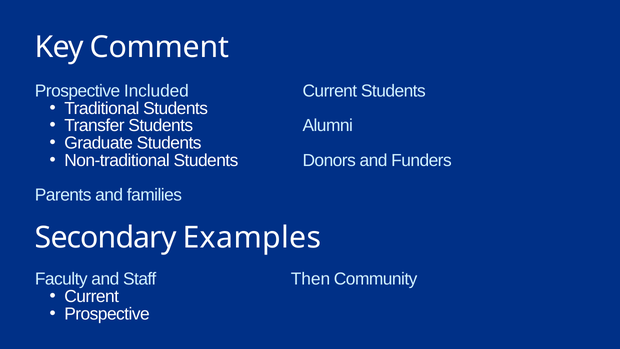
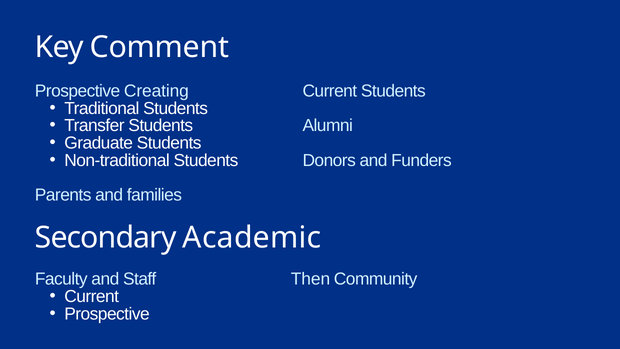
Included: Included -> Creating
Examples: Examples -> Academic
